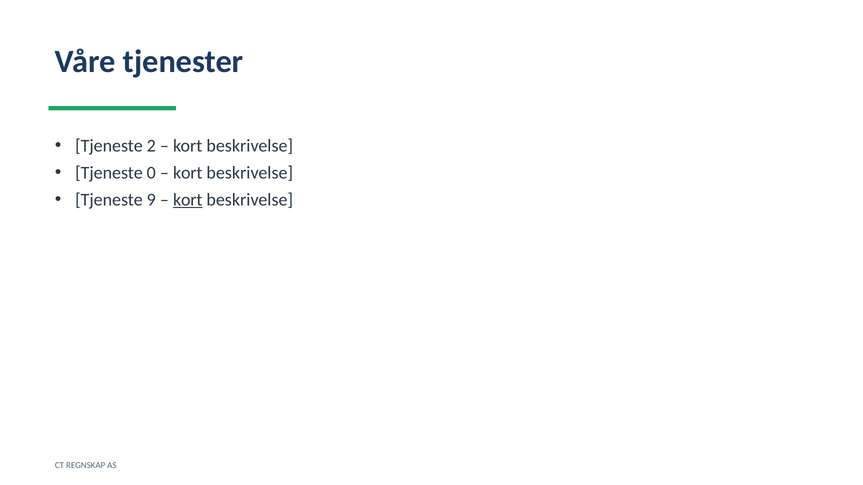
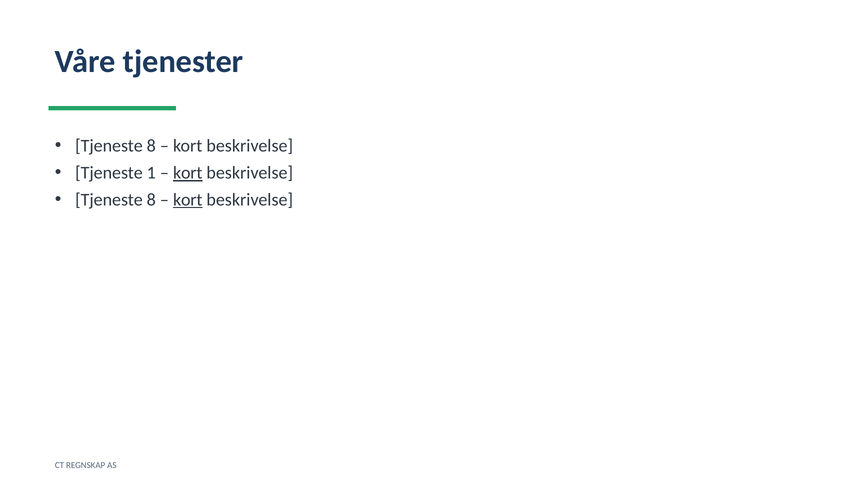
2 at (151, 146): 2 -> 8
0: 0 -> 1
kort at (188, 173) underline: none -> present
9 at (151, 200): 9 -> 8
